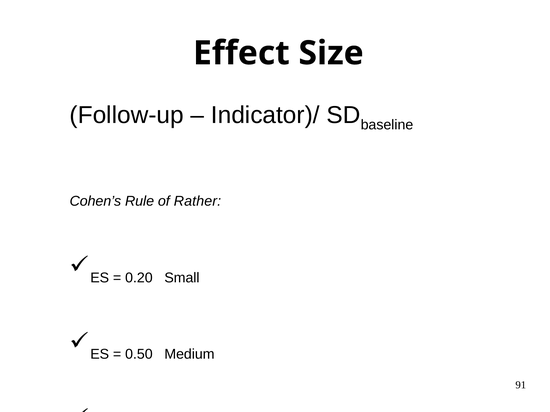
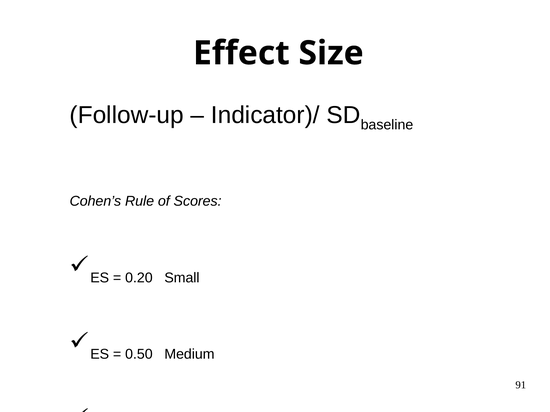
Rather: Rather -> Scores
